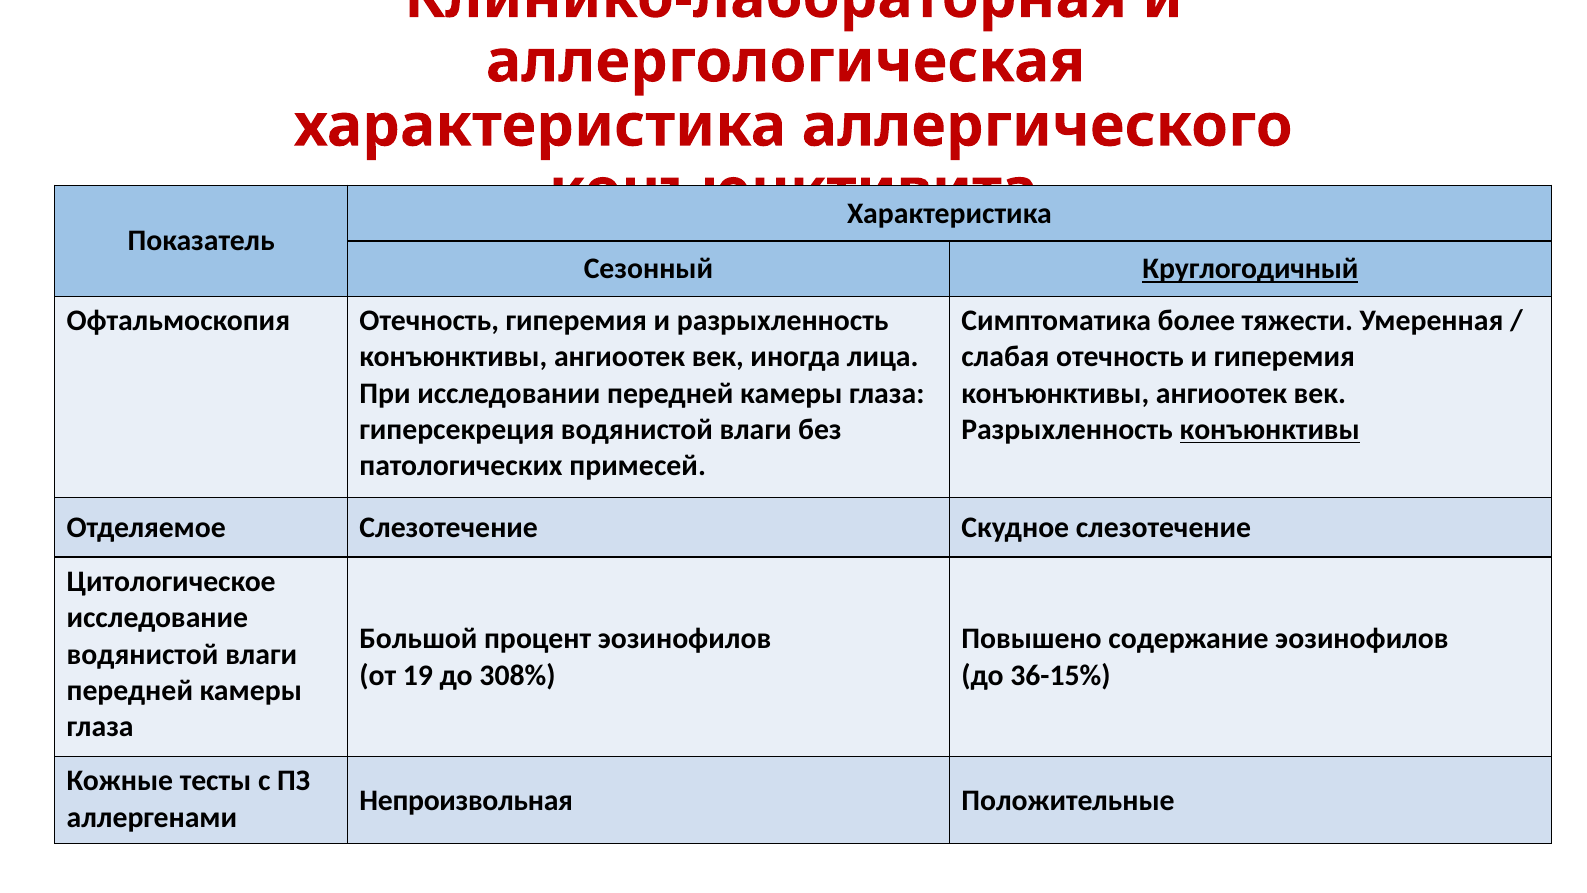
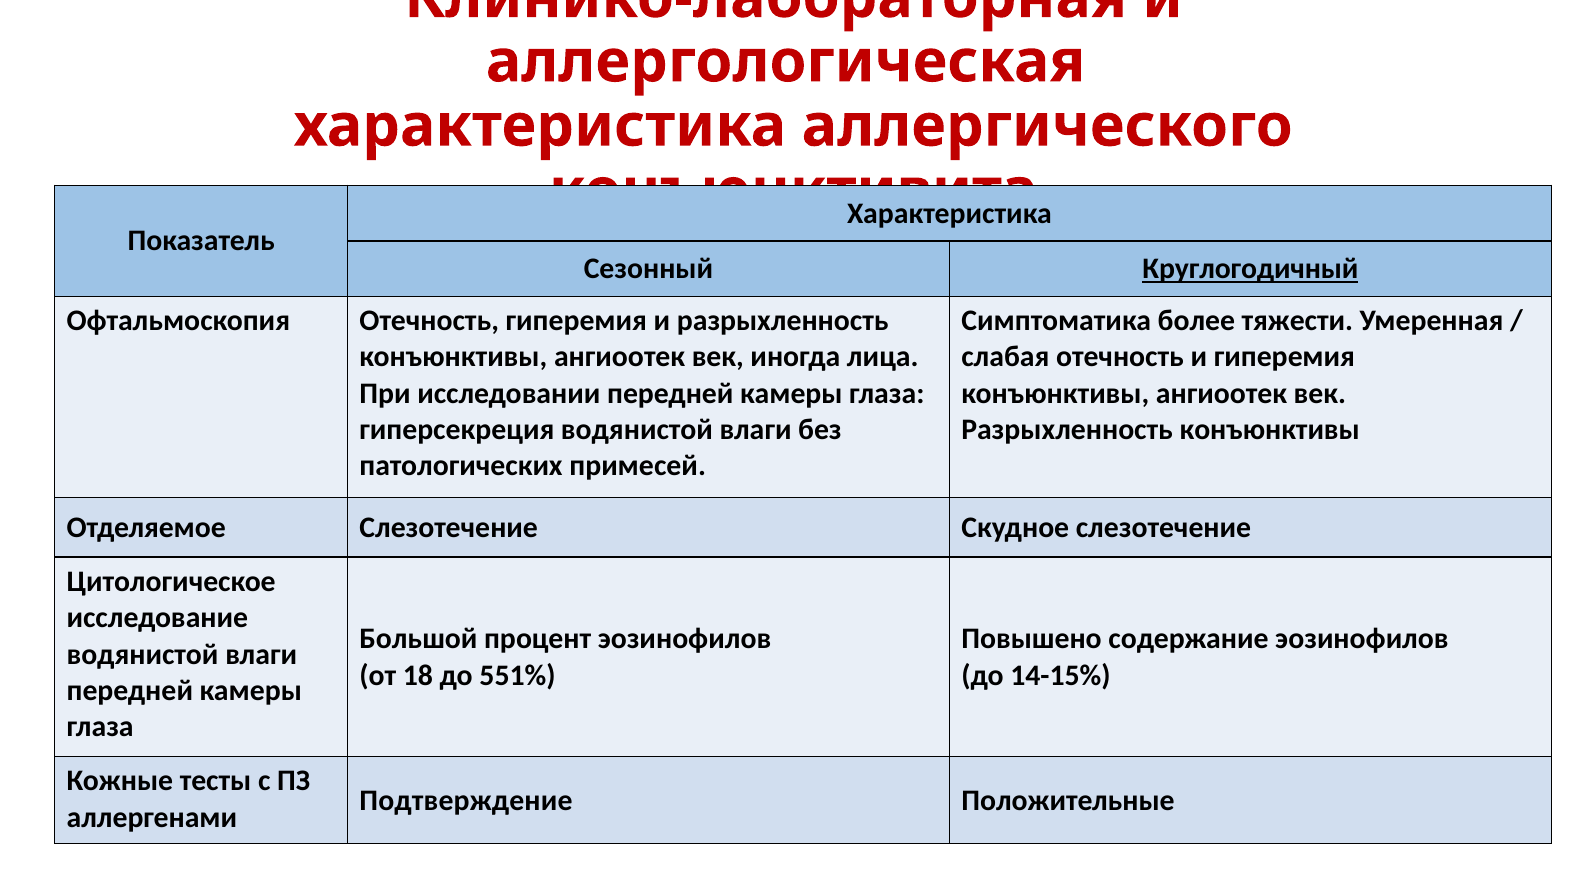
конъюнктивы at (1270, 430) underline: present -> none
19: 19 -> 18
308%: 308% -> 551%
36-15%: 36-15% -> 14-15%
Непроизвольная: Непроизвольная -> Подтверждение
